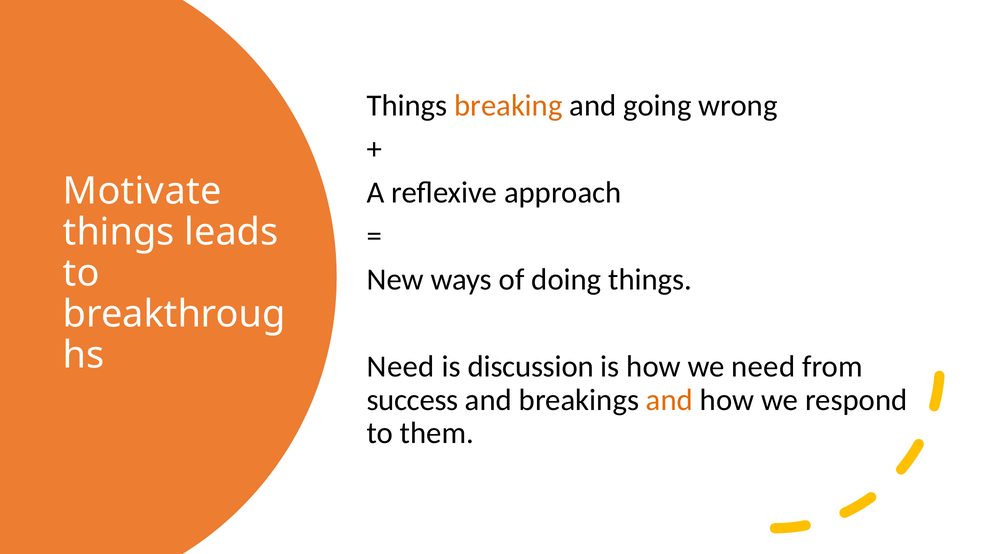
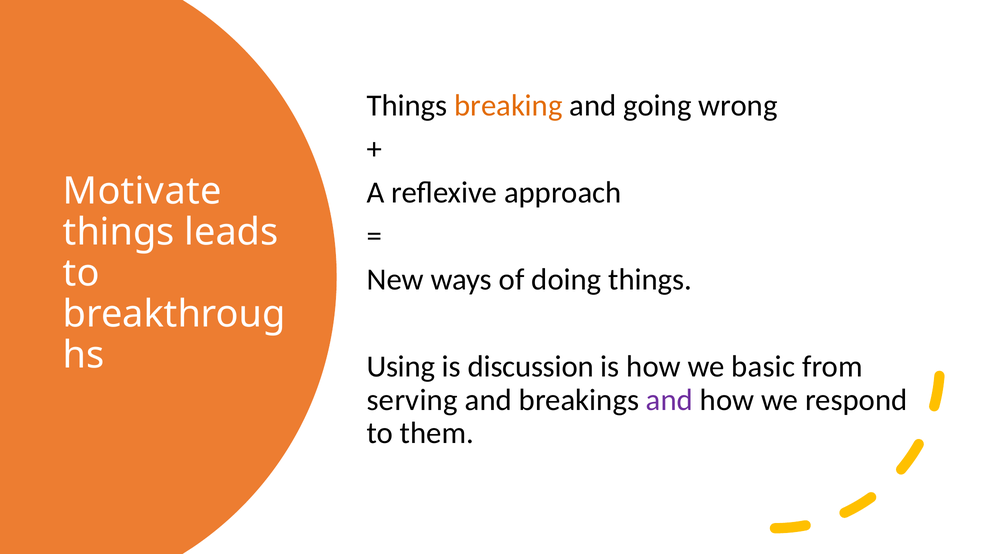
Need at (401, 367): Need -> Using
we need: need -> basic
success: success -> serving
and at (669, 400) colour: orange -> purple
